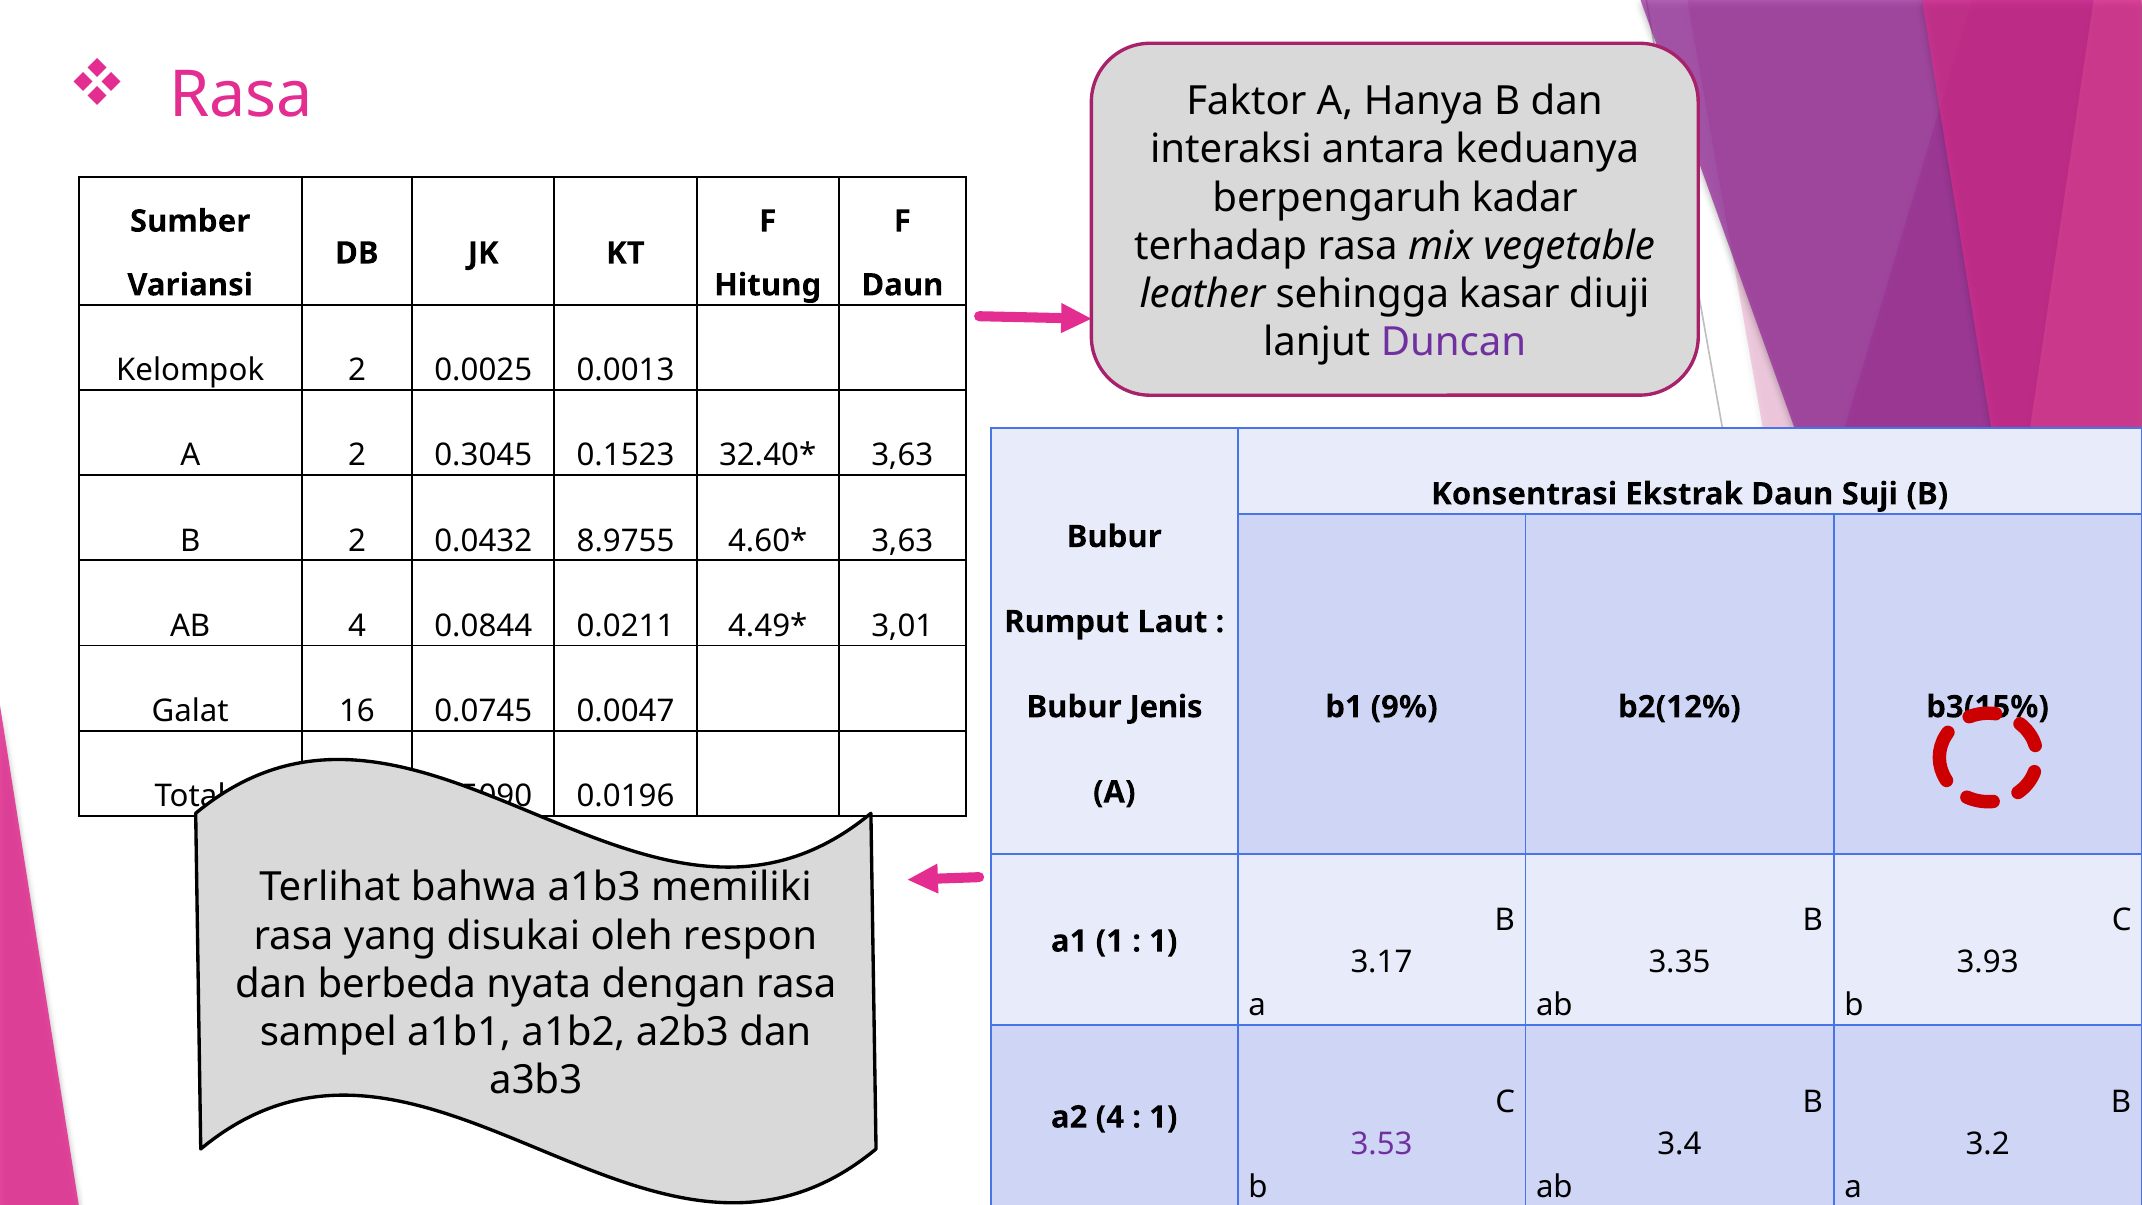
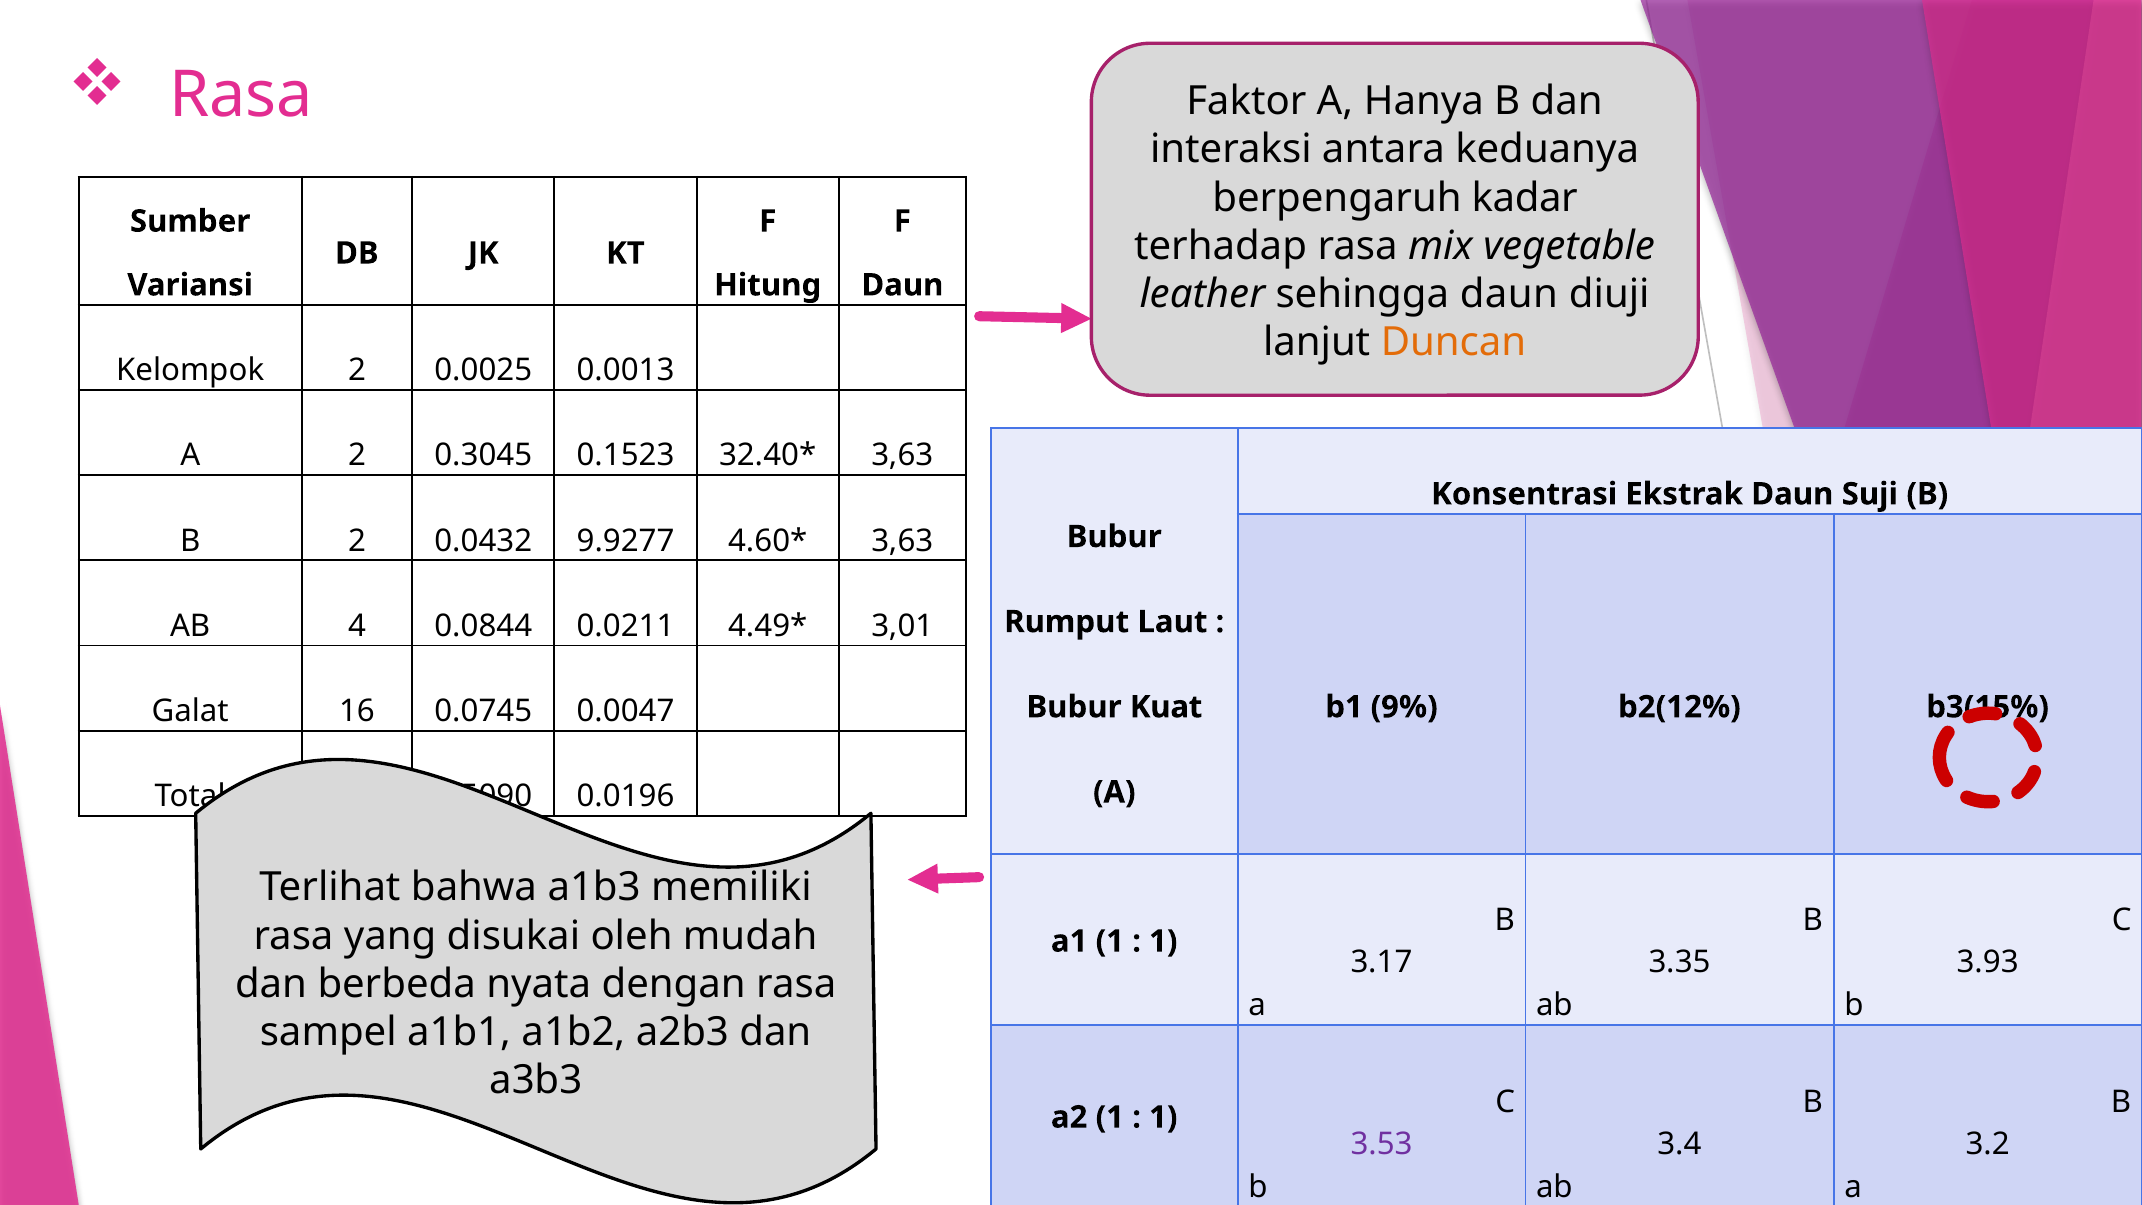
sehingga kasar: kasar -> daun
Duncan colour: purple -> orange
8.9755: 8.9755 -> 9.9277
Jenis: Jenis -> Kuat
respon: respon -> mudah
a2 4: 4 -> 1
